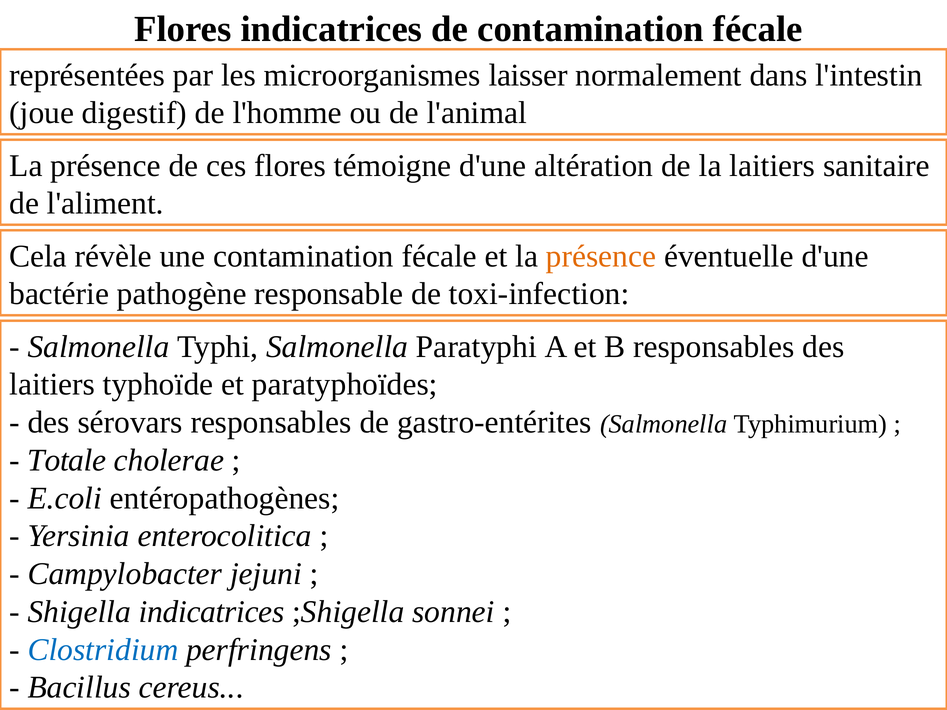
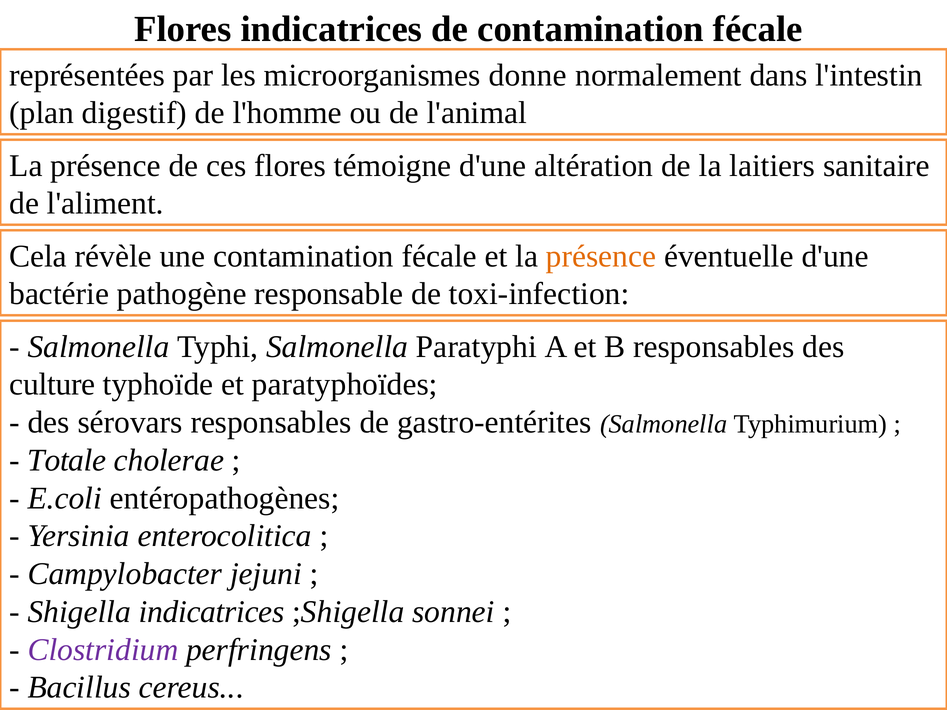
laisser: laisser -> donne
joue: joue -> plan
laitiers at (52, 385): laitiers -> culture
Clostridium colour: blue -> purple
